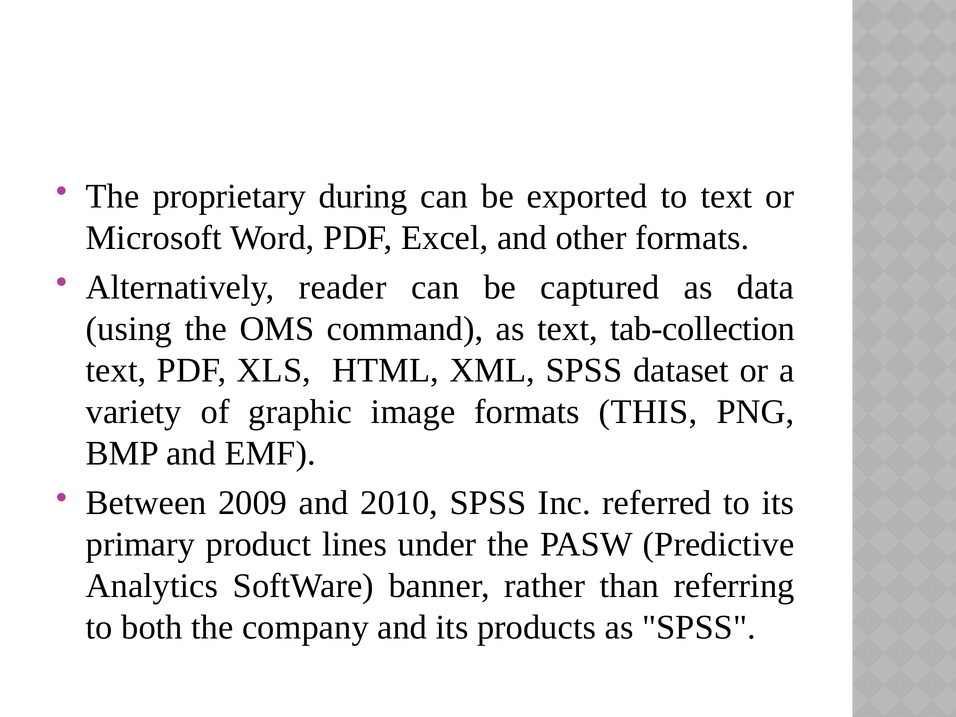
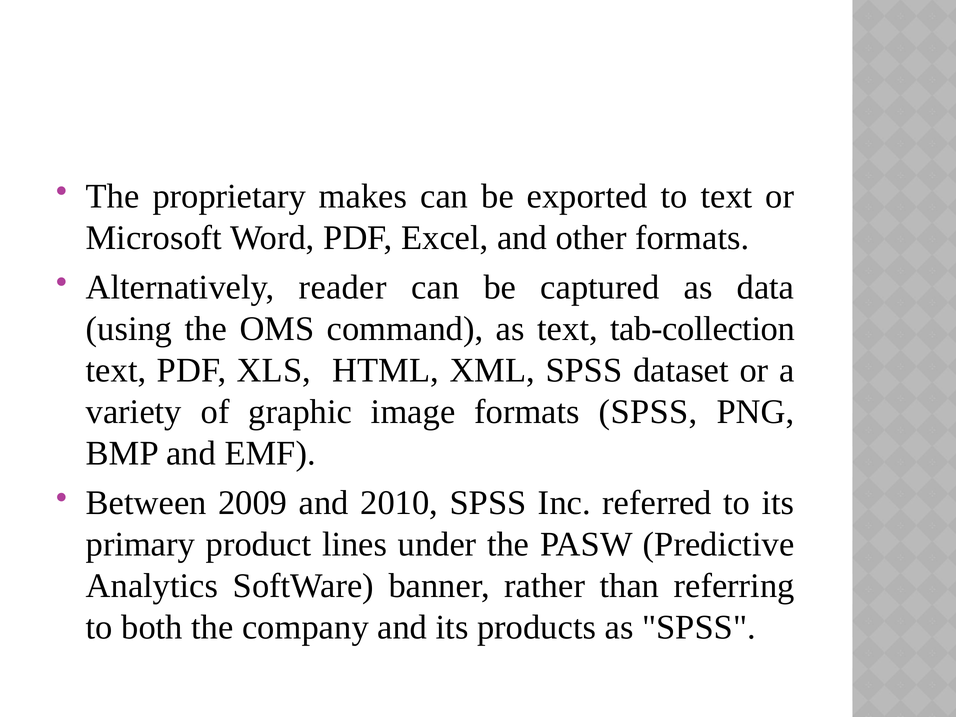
during: during -> makes
formats THIS: THIS -> SPSS
